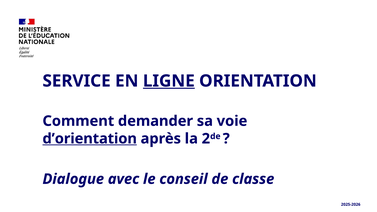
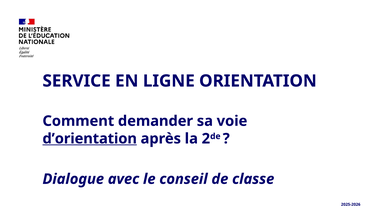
LIGNE underline: present -> none
